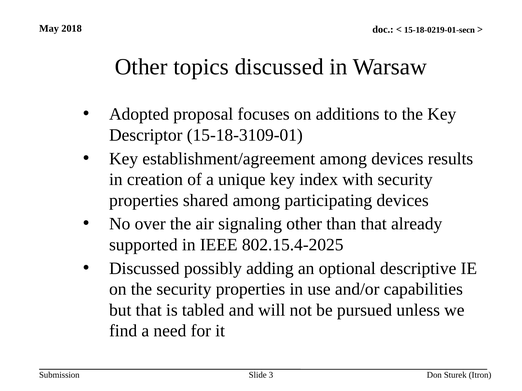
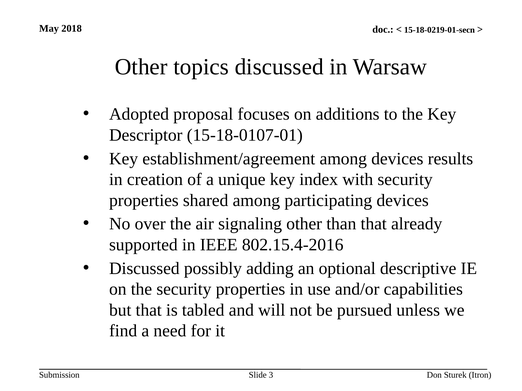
15-18-3109-01: 15-18-3109-01 -> 15-18-0107-01
802.15.4-2025: 802.15.4-2025 -> 802.15.4-2016
